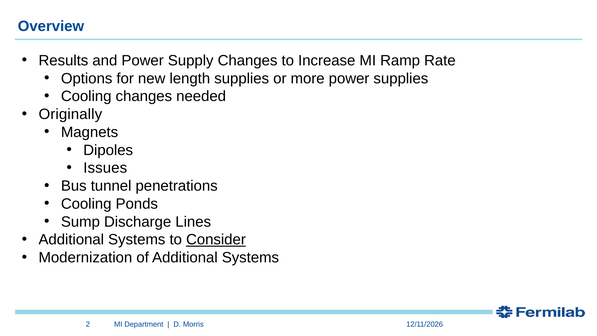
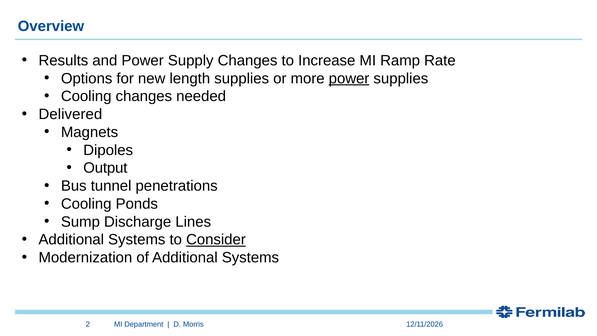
power at (349, 78) underline: none -> present
Originally: Originally -> Delivered
Issues: Issues -> Output
